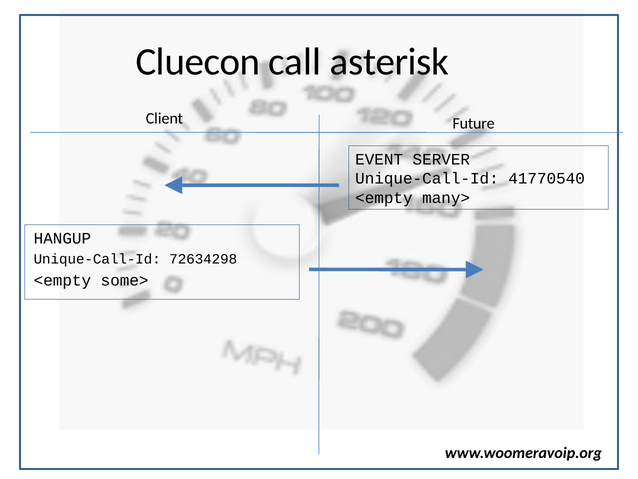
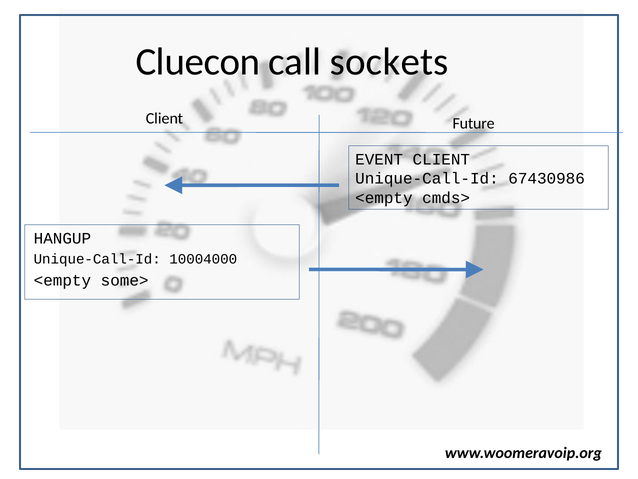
asterisk: asterisk -> sockets
EVENT SERVER: SERVER -> CLIENT
41770540: 41770540 -> 67430986
many>: many> -> cmds>
72634298: 72634298 -> 10004000
